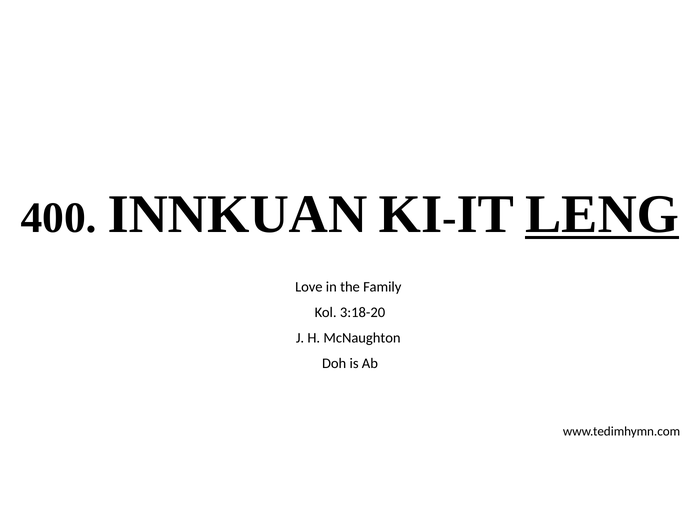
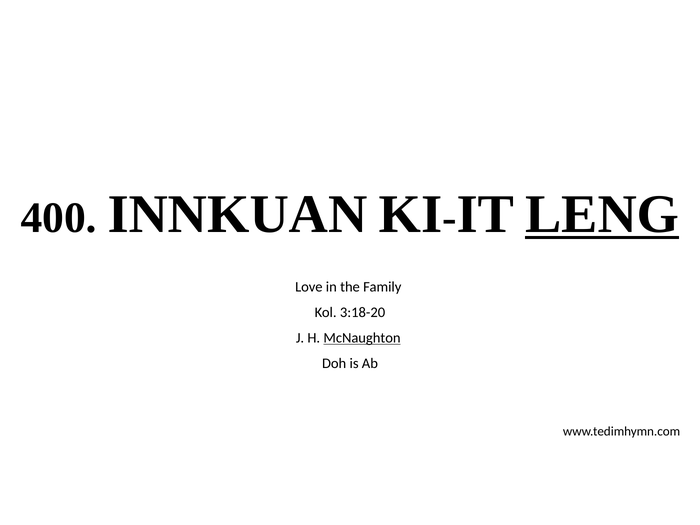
McNaughton underline: none -> present
